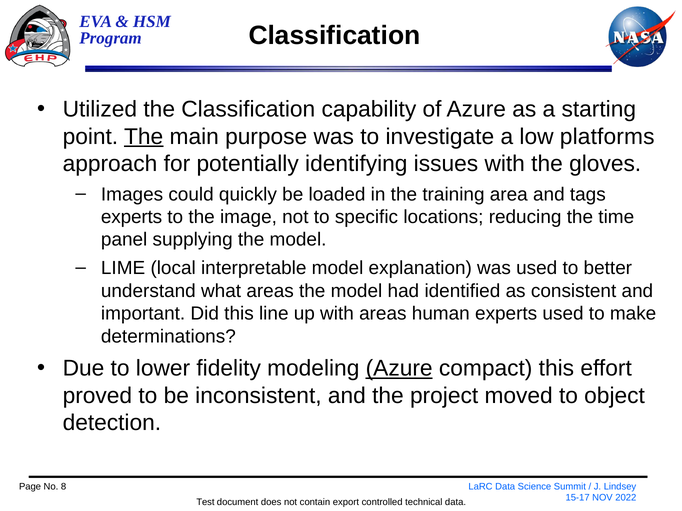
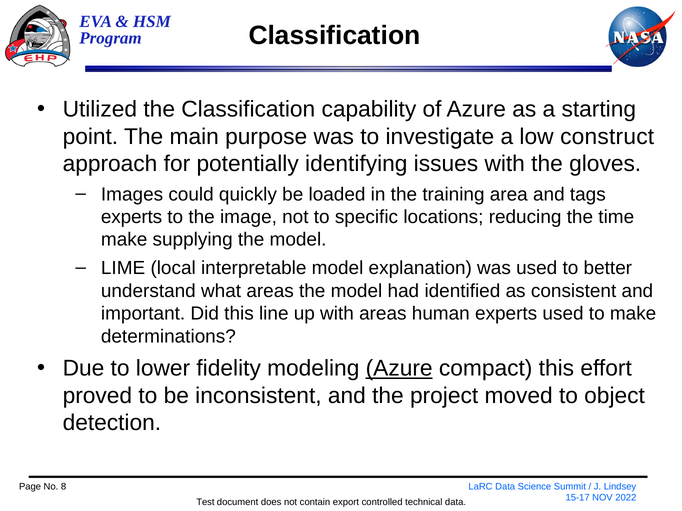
The at (144, 137) underline: present -> none
platforms: platforms -> construct
panel at (124, 240): panel -> make
